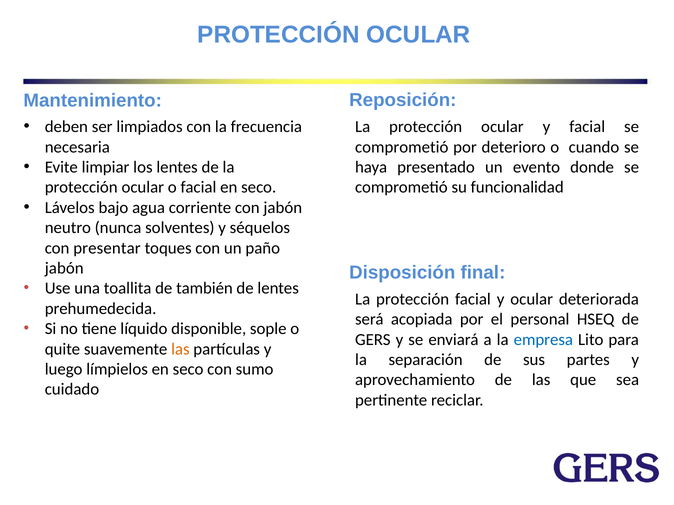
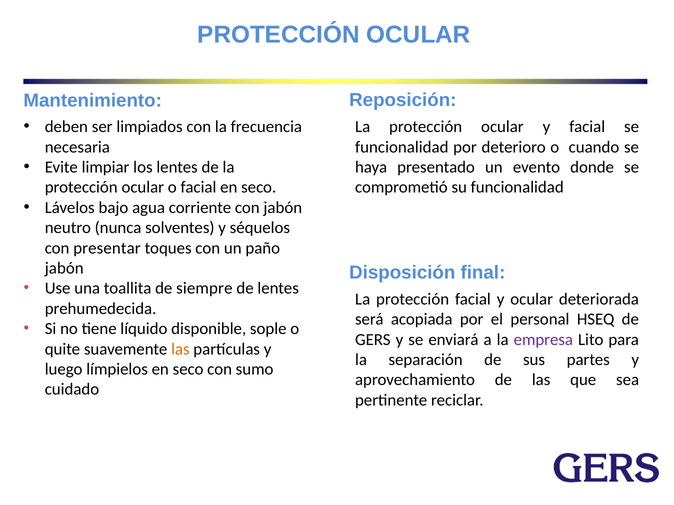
comprometió at (402, 147): comprometió -> funcionalidad
también: también -> siempre
empresa colour: blue -> purple
